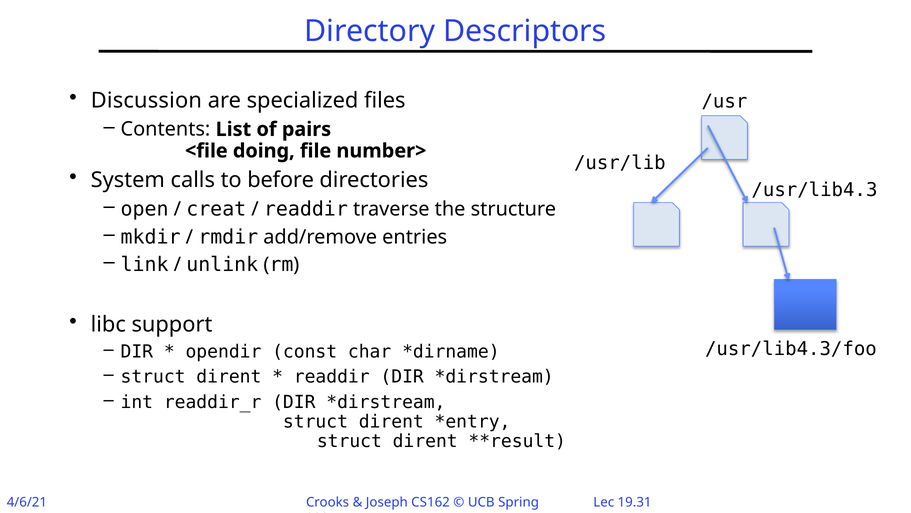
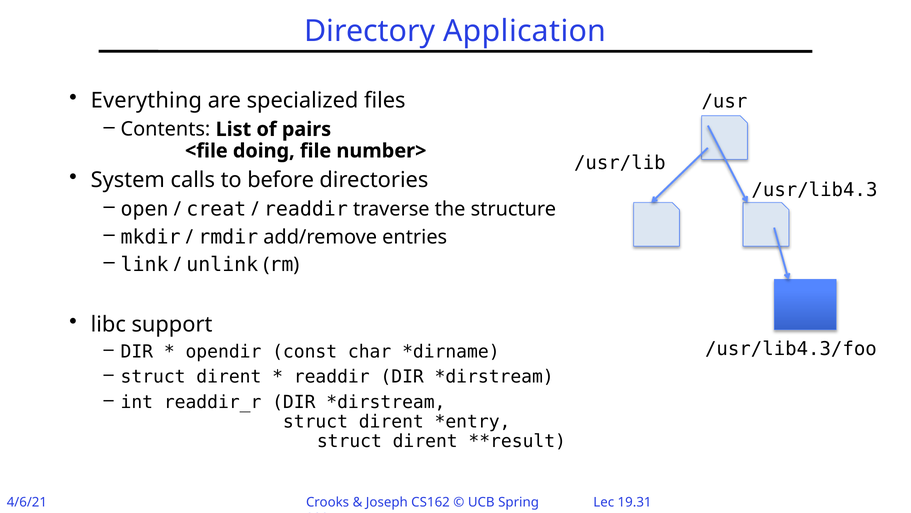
Descriptors: Descriptors -> Application
Discussion: Discussion -> Everything
